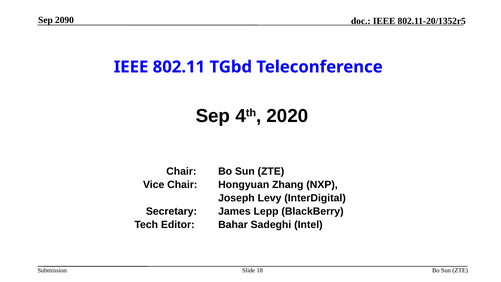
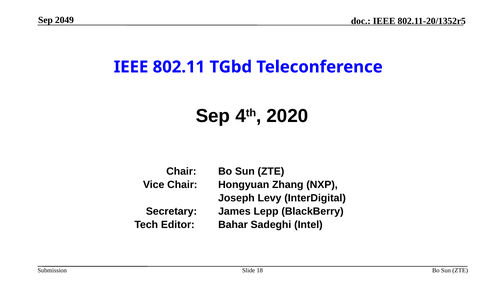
2090: 2090 -> 2049
